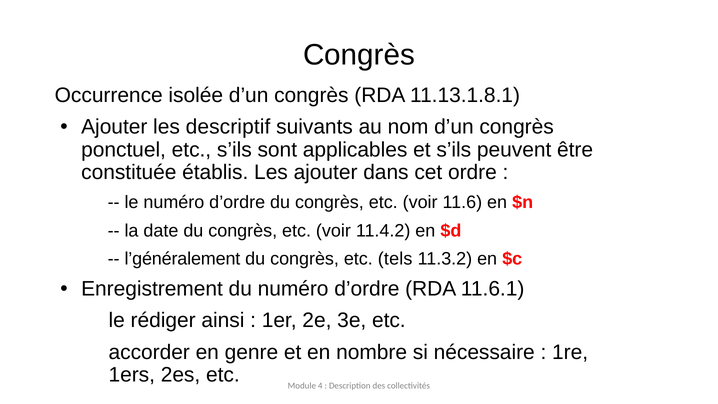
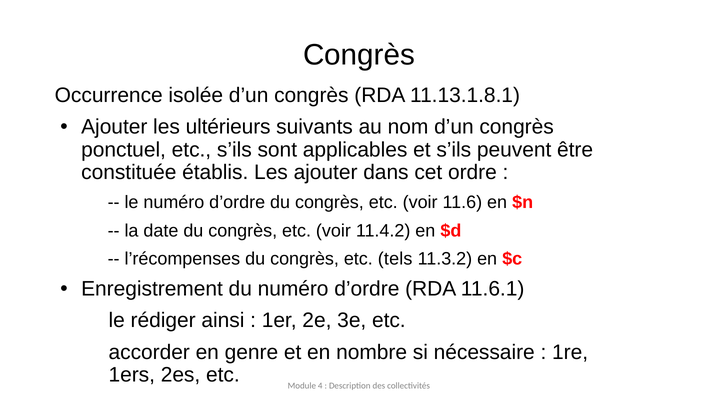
descriptif: descriptif -> ultérieurs
l’généralement: l’généralement -> l’récompenses
